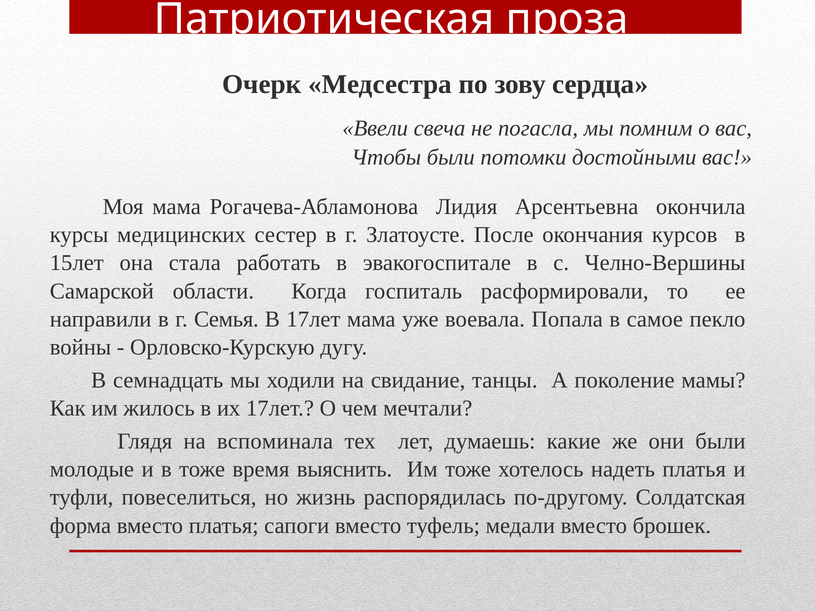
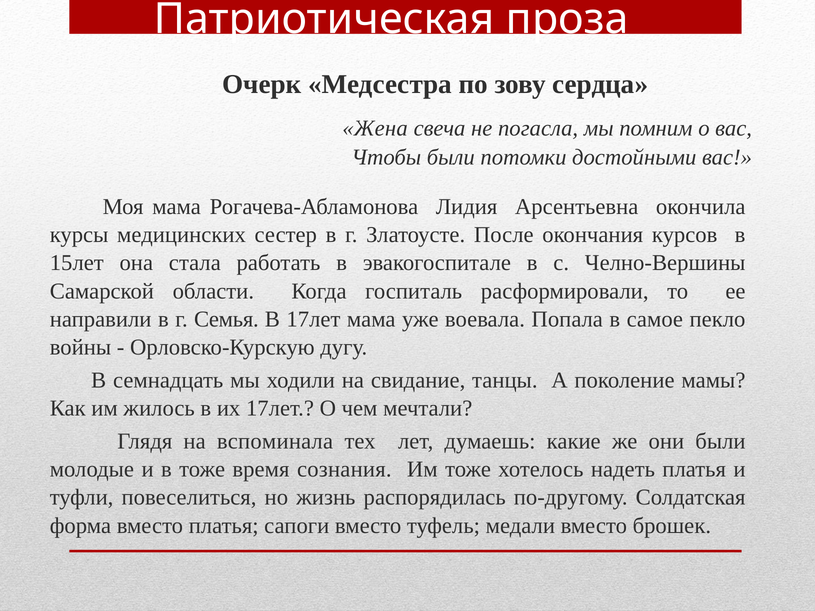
Ввели: Ввели -> Жена
выяснить: выяснить -> сознания
